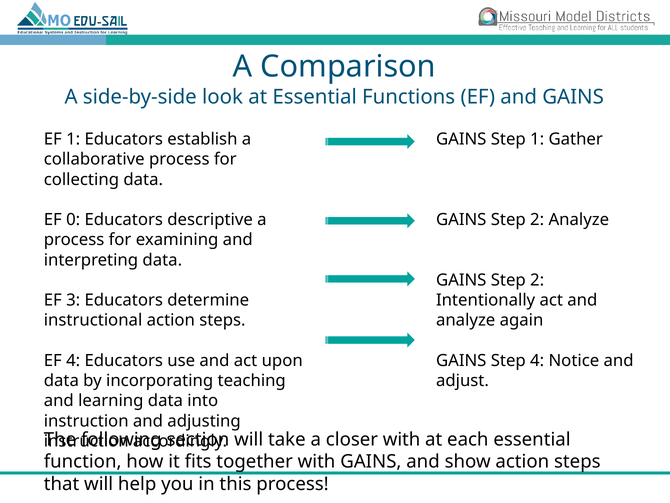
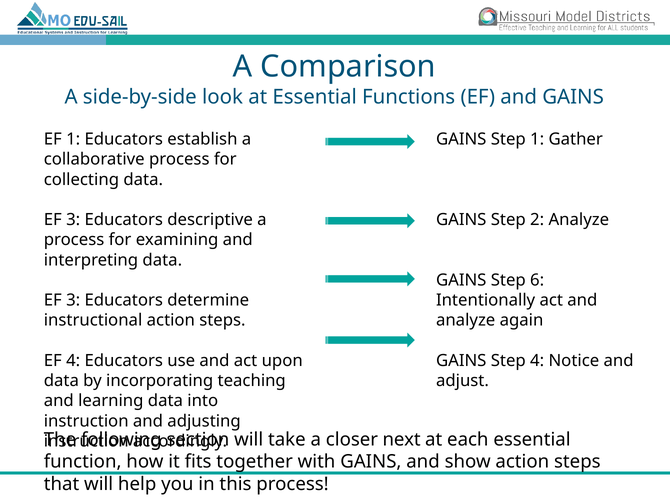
0 at (73, 220): 0 -> 3
2 at (537, 280): 2 -> 6
closer with: with -> next
